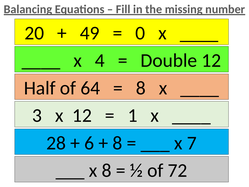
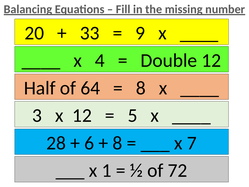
49: 49 -> 33
0: 0 -> 9
1: 1 -> 5
x 8: 8 -> 1
